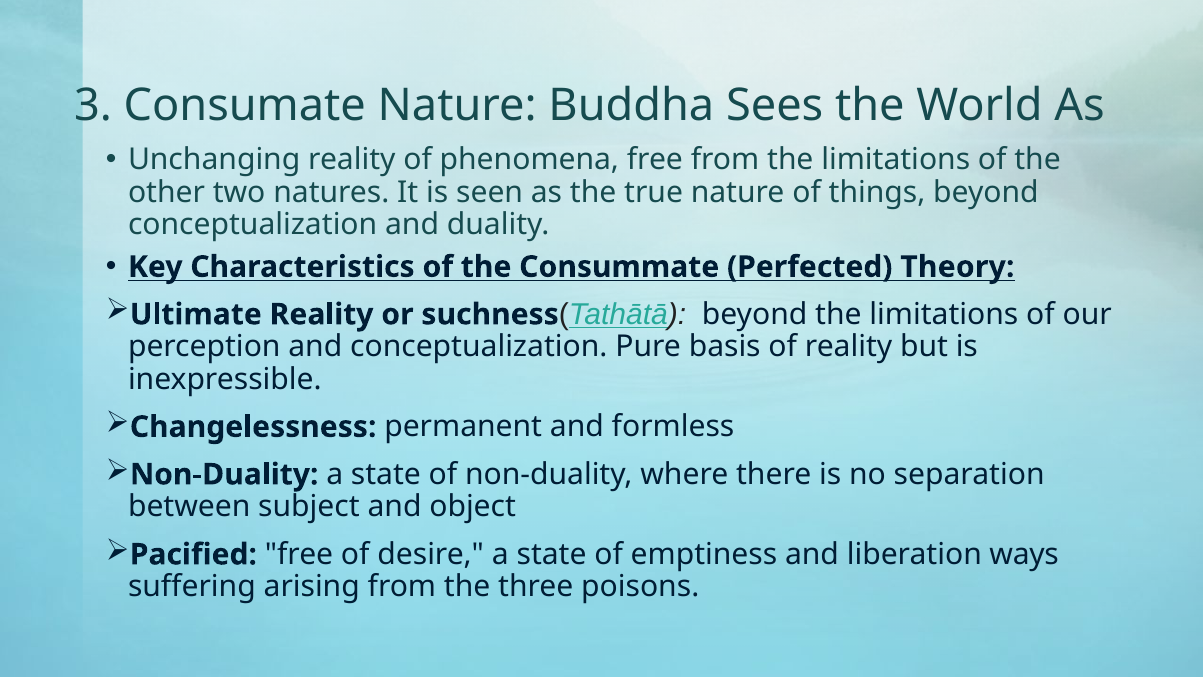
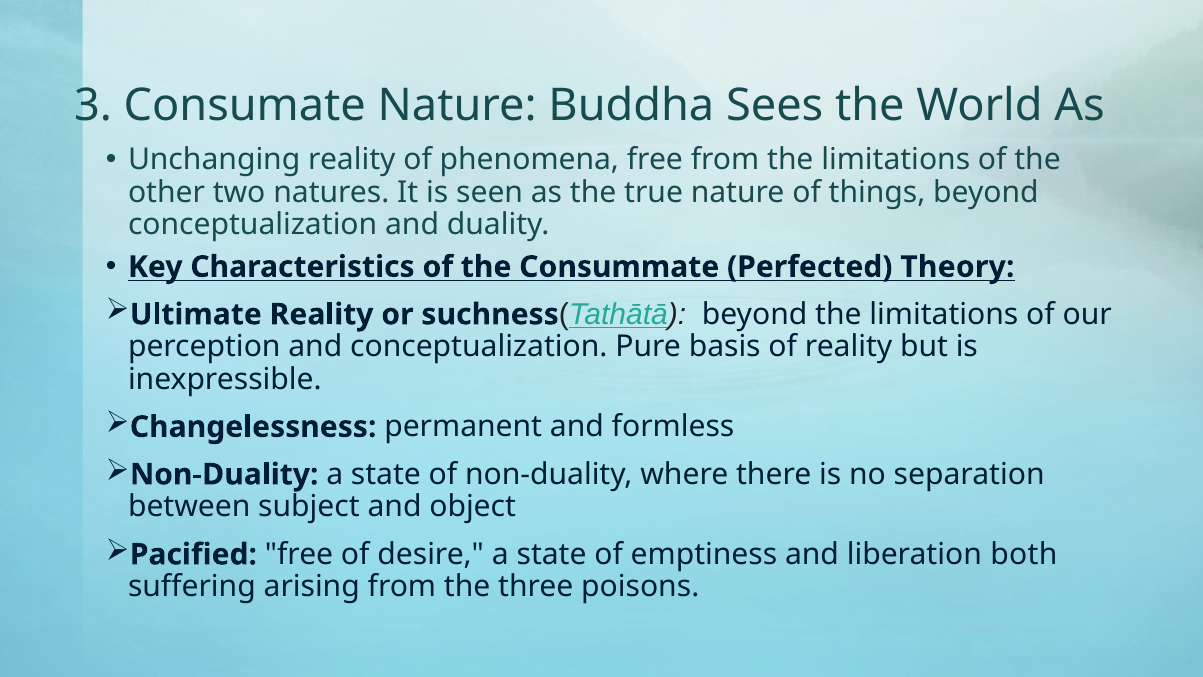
ways: ways -> both
